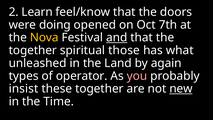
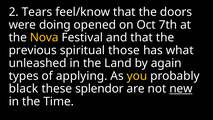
Learn: Learn -> Tears
and underline: present -> none
together at (33, 50): together -> previous
operator: operator -> applying
you colour: pink -> yellow
insist: insist -> black
these together: together -> splendor
